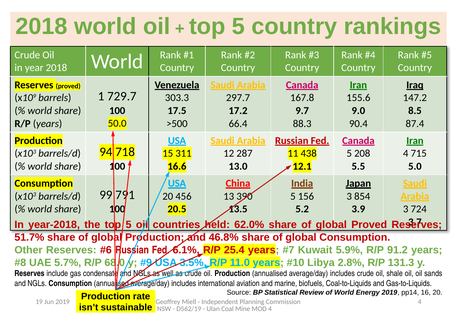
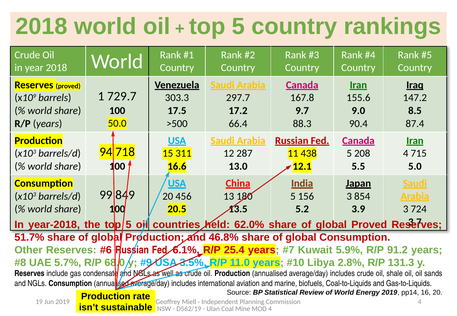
791: 791 -> 849
390: 390 -> 180
